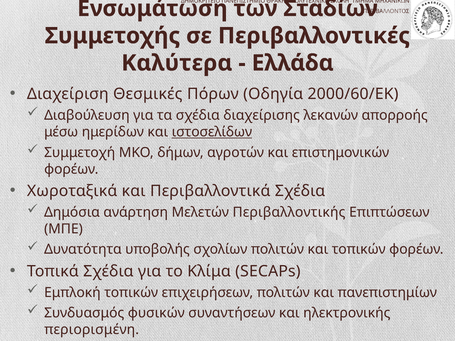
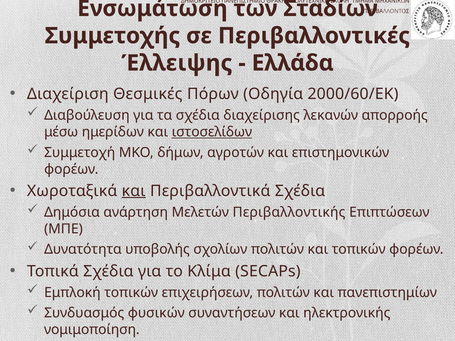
Καλύτερα: Καλύτερα -> Έλλειψης
και at (134, 191) underline: none -> present
περιορισμένη: περιορισμένη -> νομιμοποίηση
